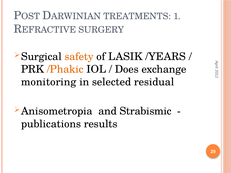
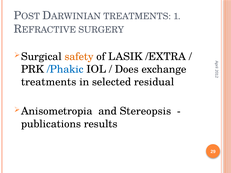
/YEARS: /YEARS -> /EXTRA
/Phakic colour: orange -> blue
monitoring at (49, 82): monitoring -> treatments
Strabismic: Strabismic -> Stereopsis
